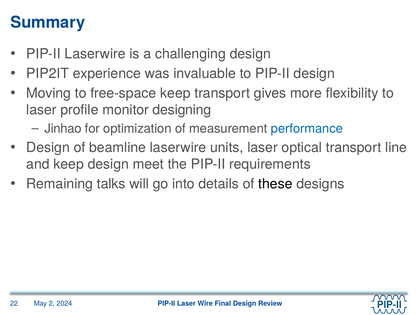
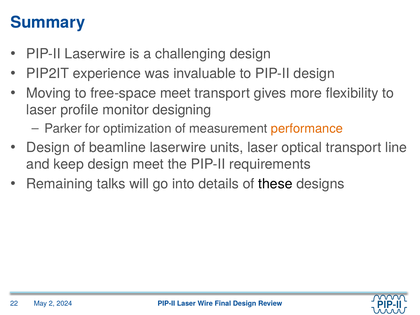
free-space keep: keep -> meet
Jinhao: Jinhao -> Parker
performance colour: blue -> orange
